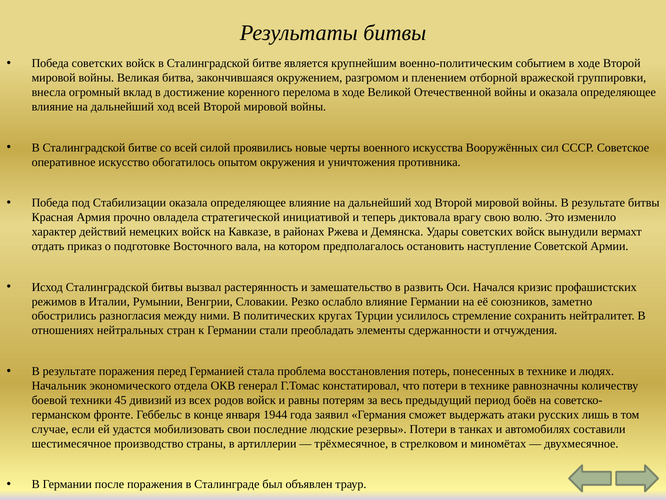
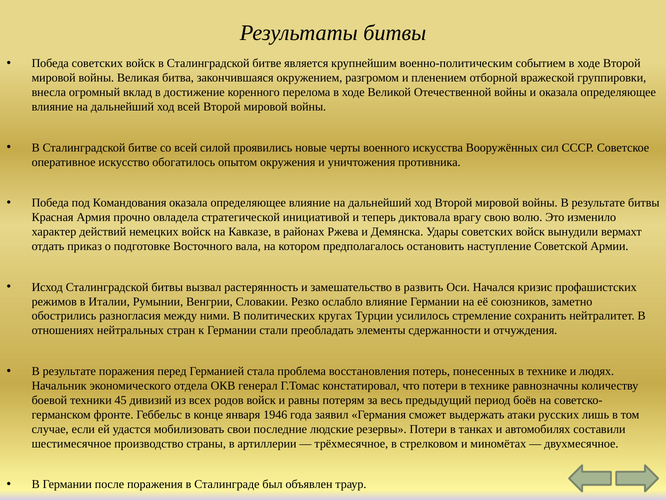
Стабилизации: Стабилизации -> Командования
1944: 1944 -> 1946
